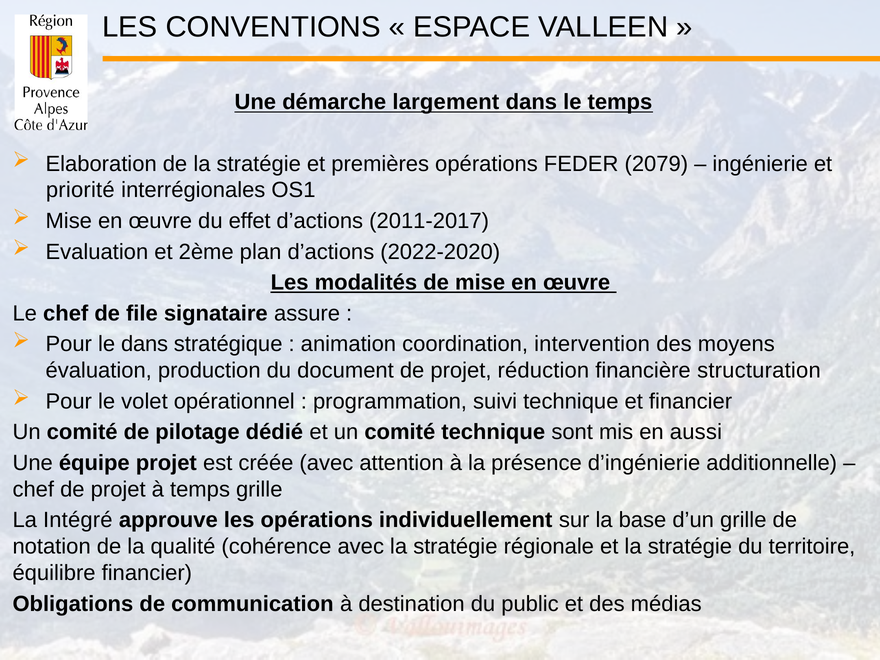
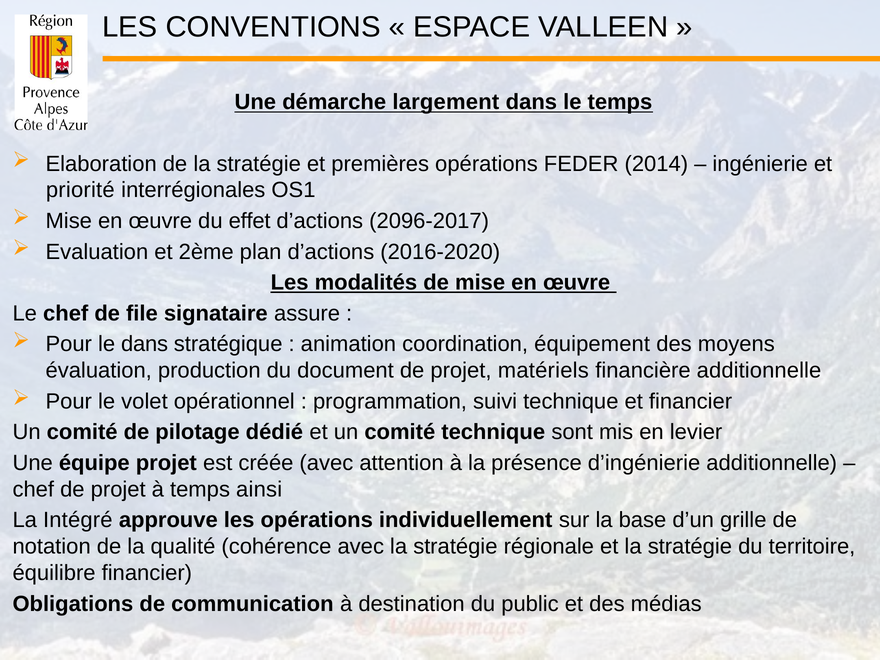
2079: 2079 -> 2014
2011-2017: 2011-2017 -> 2096-2017
2022-2020: 2022-2020 -> 2016-2020
intervention: intervention -> équipement
réduction: réduction -> matériels
financière structuration: structuration -> additionnelle
aussi: aussi -> levier
temps grille: grille -> ainsi
